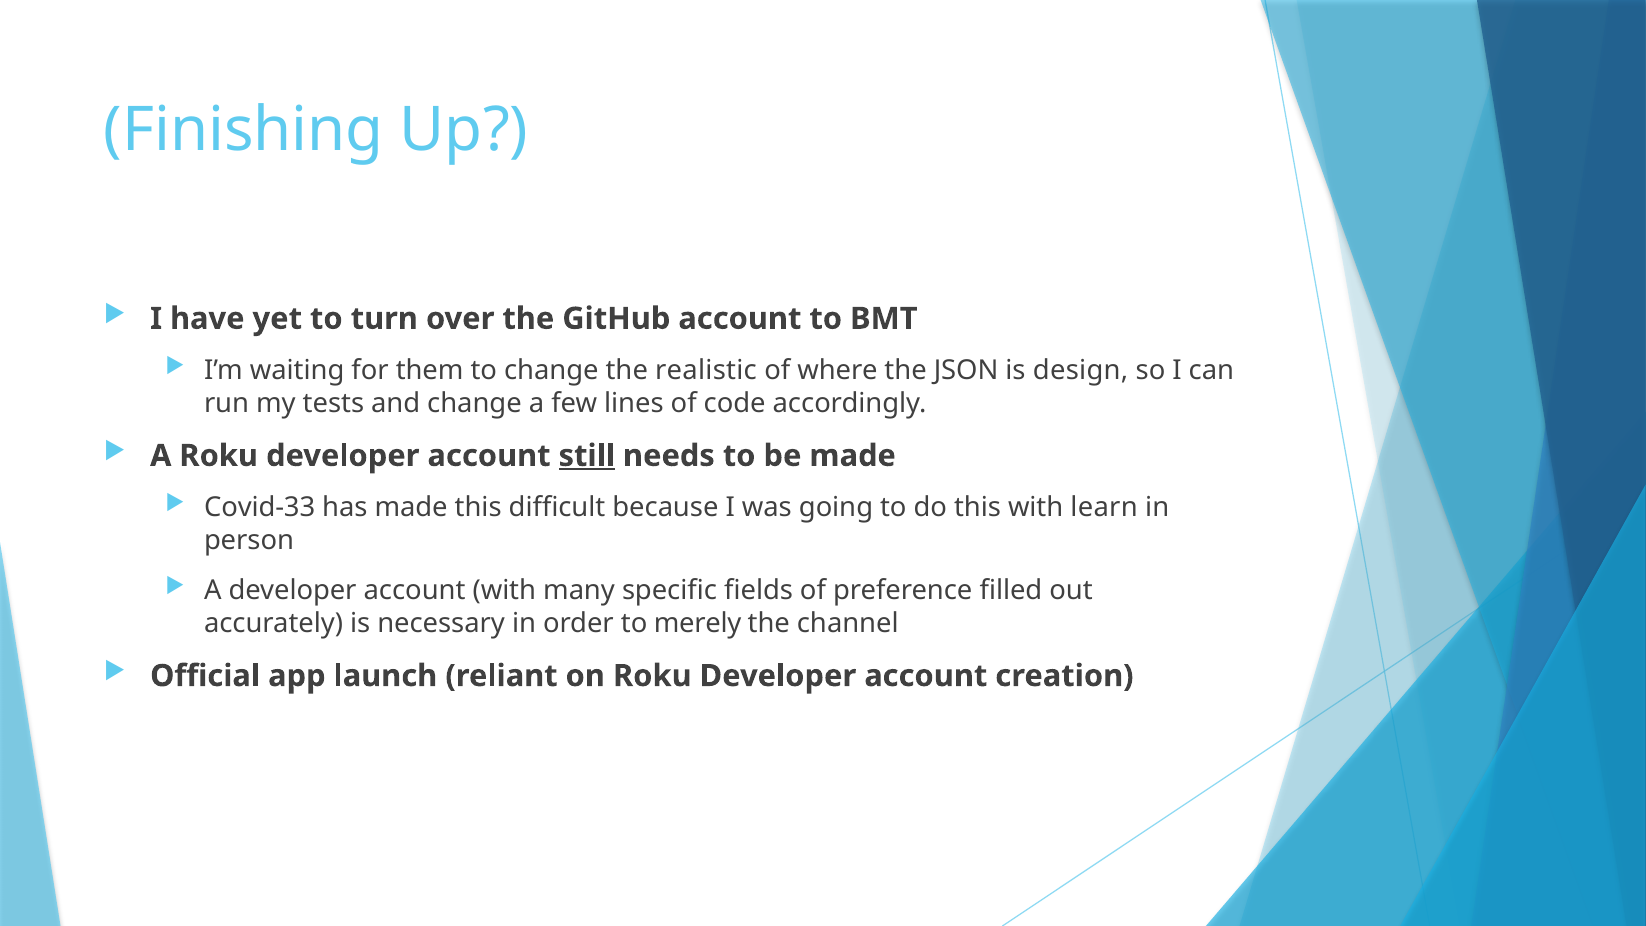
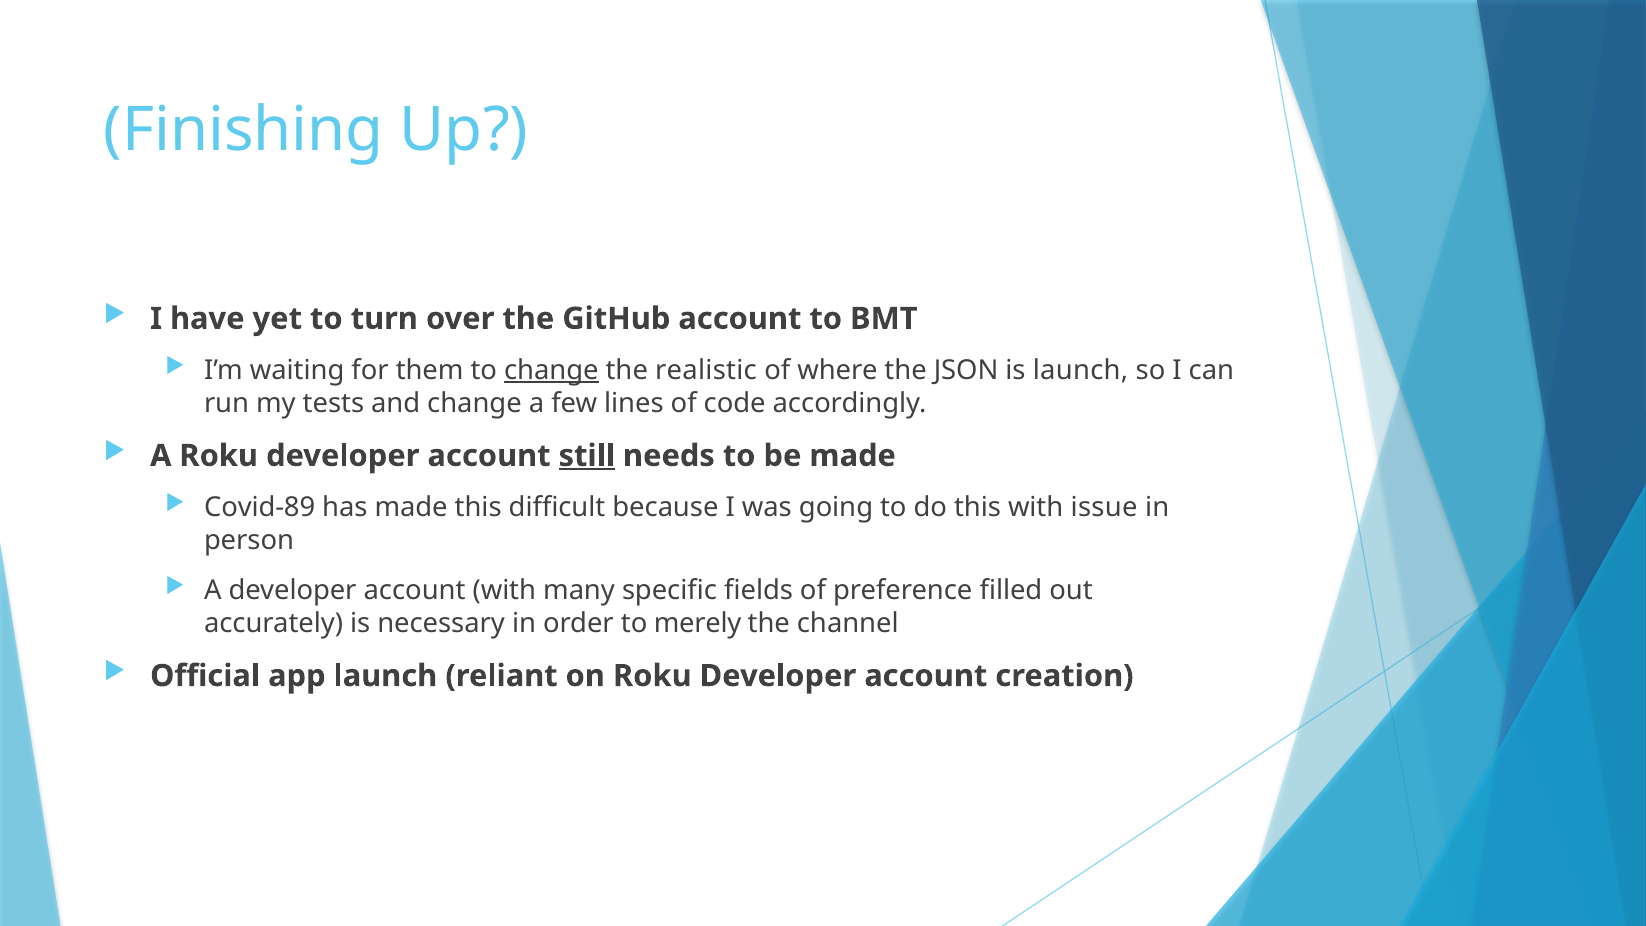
change at (551, 370) underline: none -> present
is design: design -> launch
Covid-33: Covid-33 -> Covid-89
learn: learn -> issue
